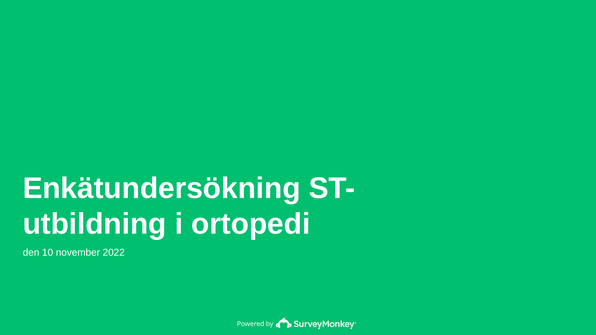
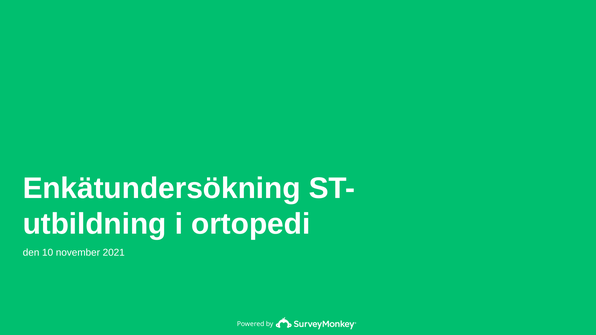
2022: 2022 -> 2021
